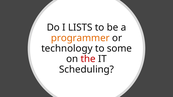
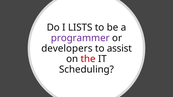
programmer colour: orange -> purple
technology: technology -> developers
some: some -> assist
